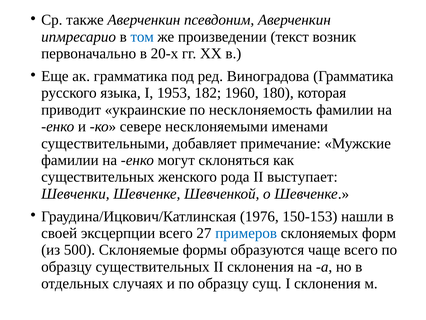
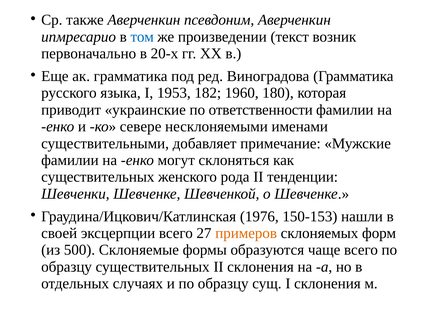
несклоняемость: несклоняемость -> ответственности
выступает: выступает -> тенденции
примеров colour: blue -> orange
